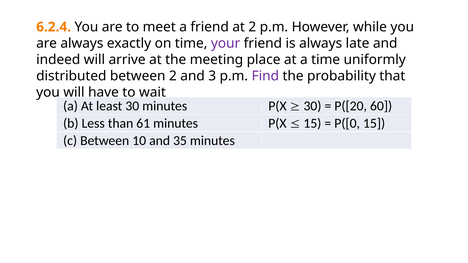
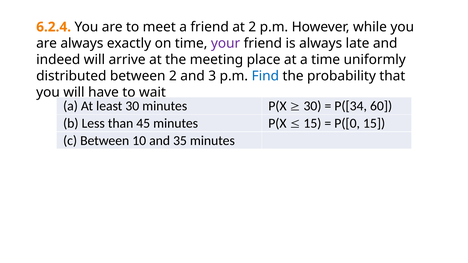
Find colour: purple -> blue
P([20: P([20 -> P([34
61: 61 -> 45
